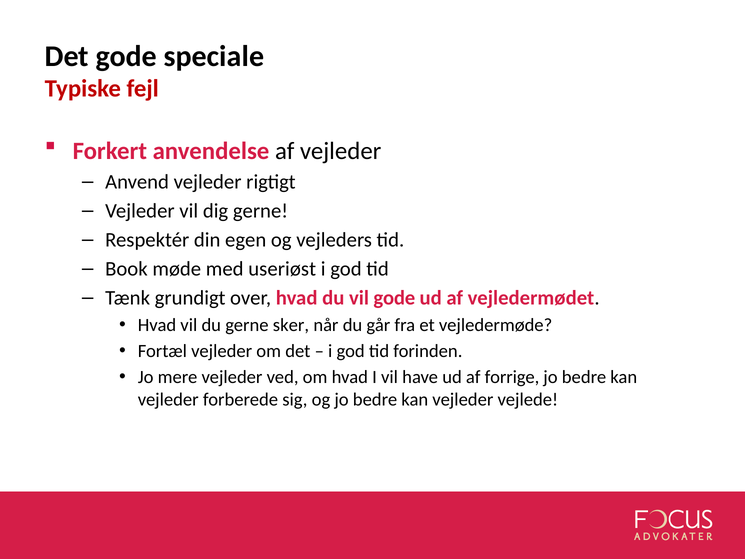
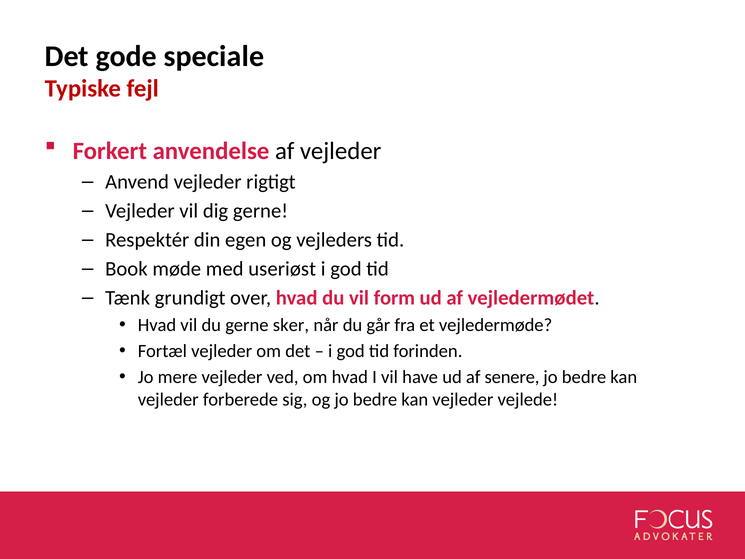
vil gode: gode -> form
forrige: forrige -> senere
